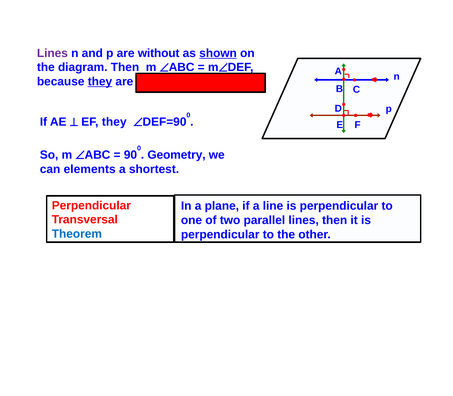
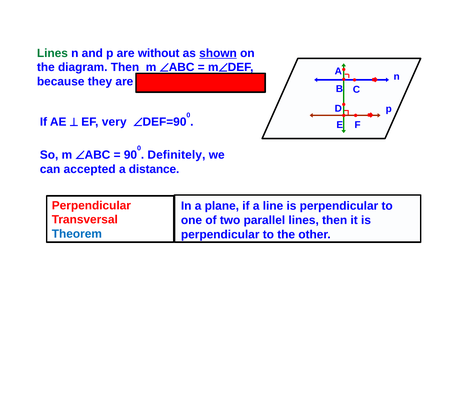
Lines at (52, 53) colour: purple -> green
they at (100, 82) underline: present -> none
EF they: they -> very
Geometry: Geometry -> Definitely
elements: elements -> accepted
shortest: shortest -> distance
